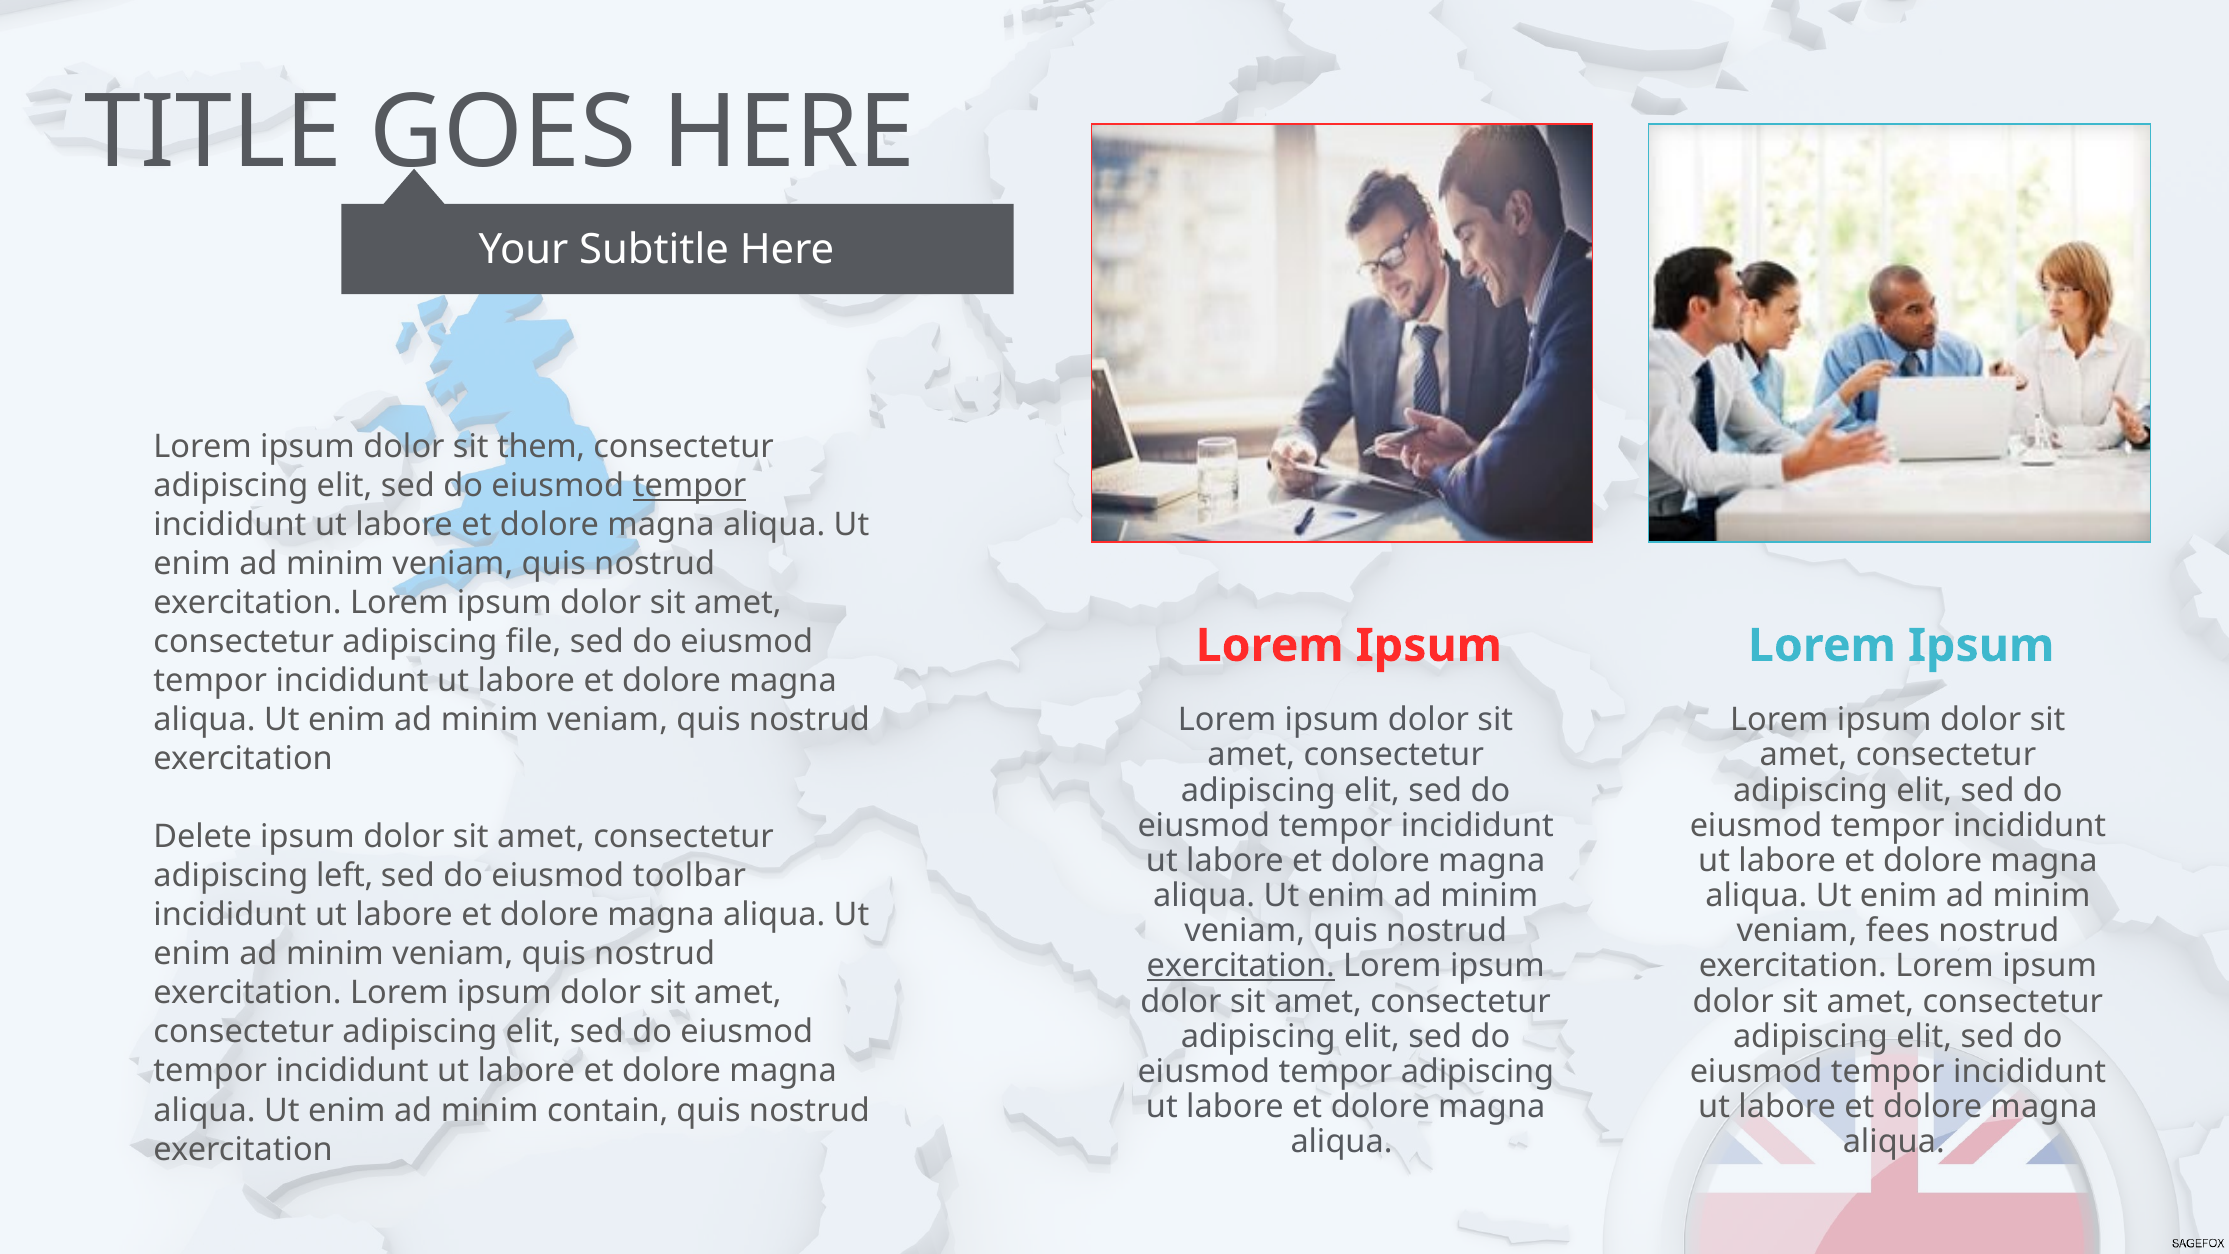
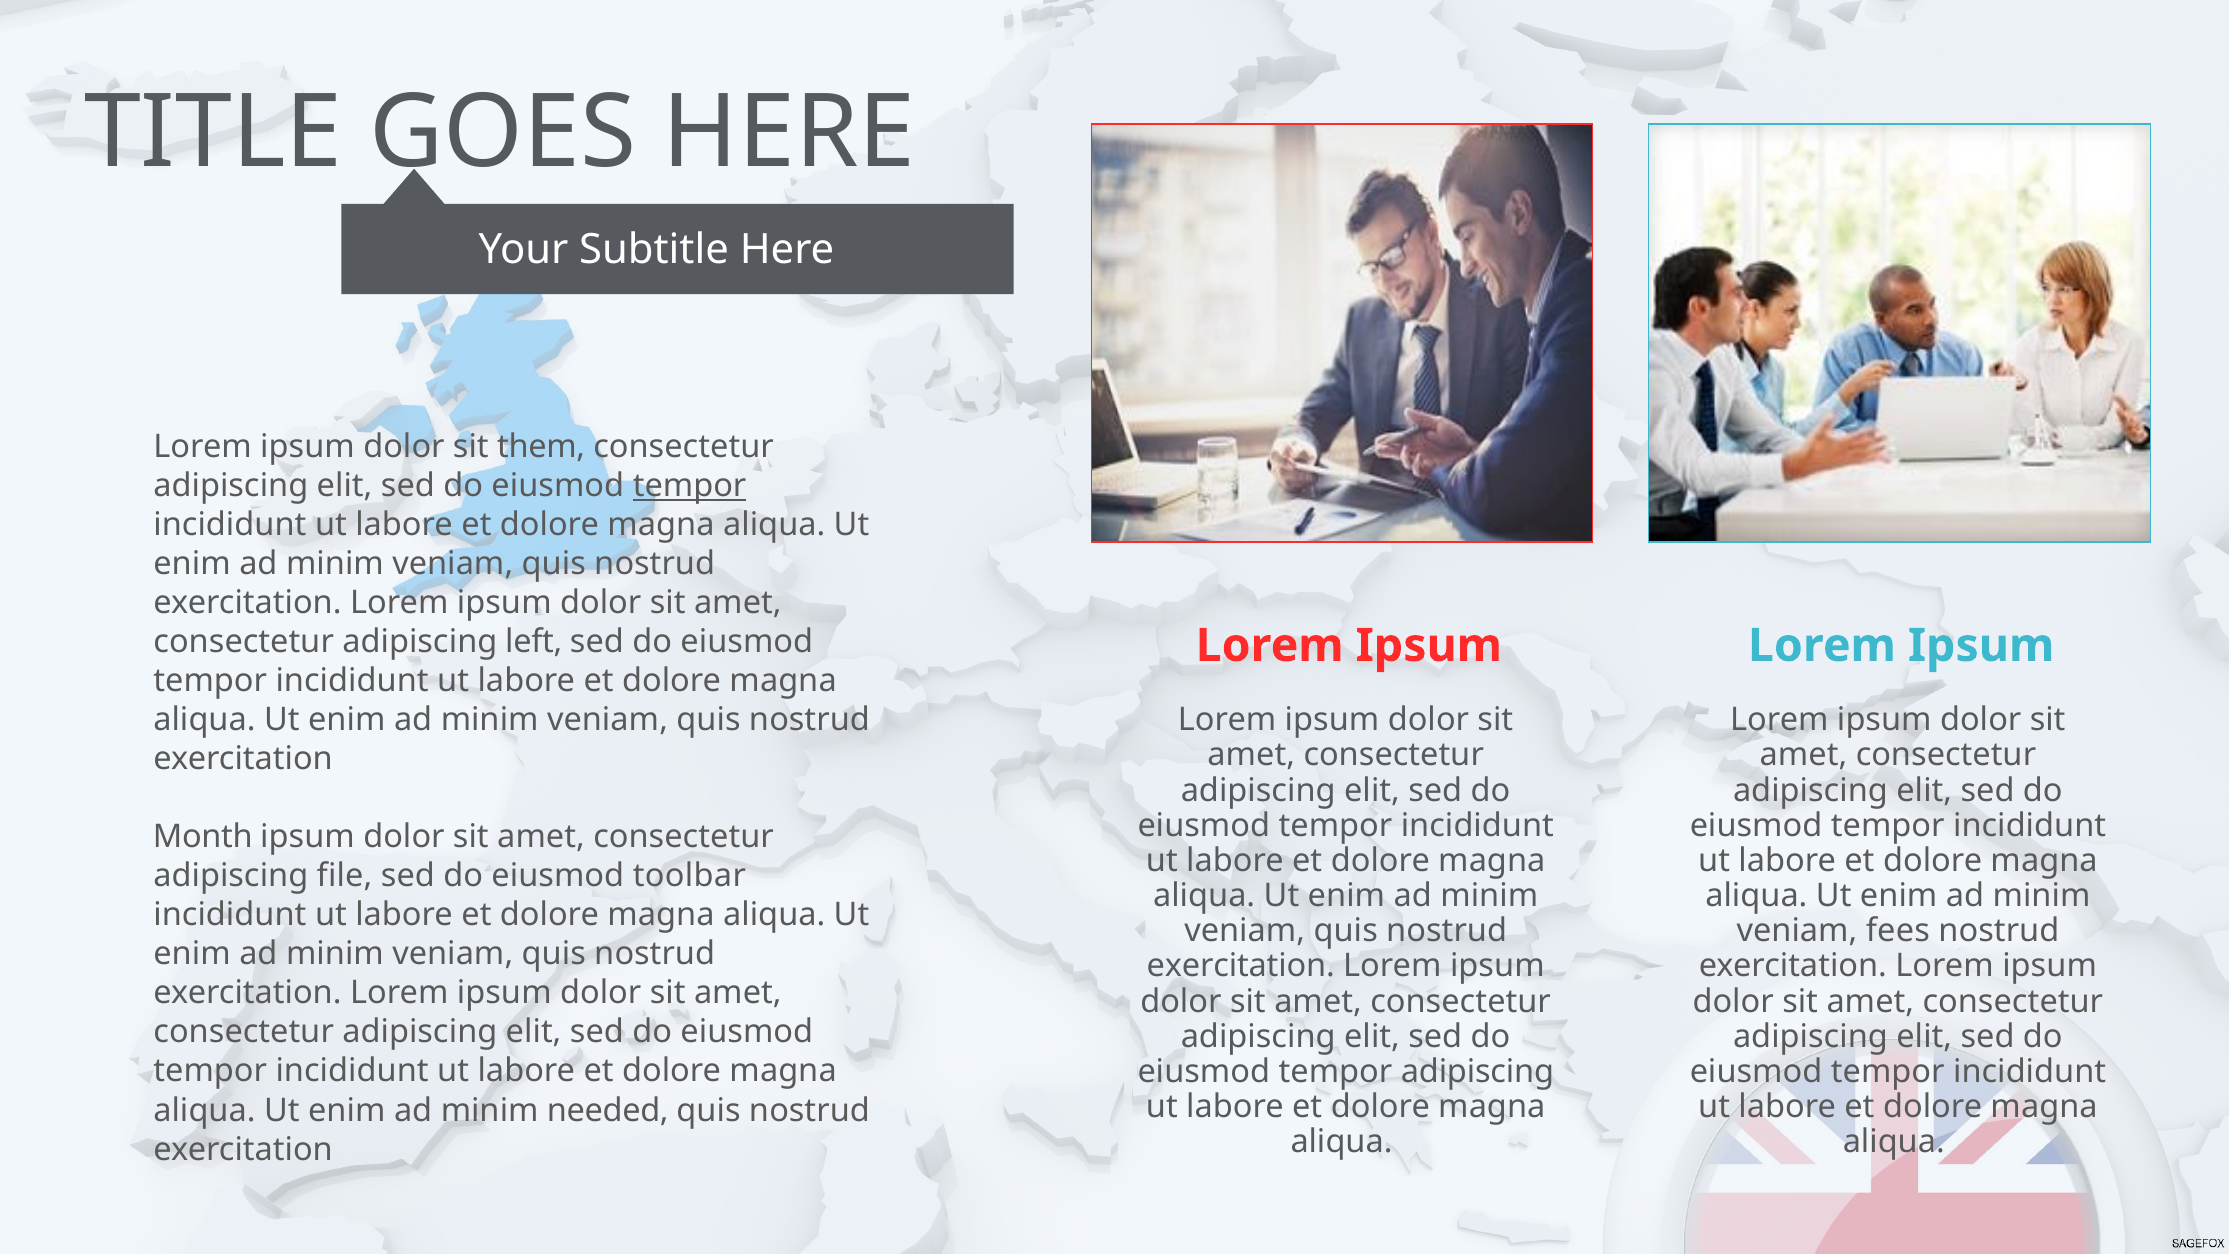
file: file -> left
Delete: Delete -> Month
left: left -> file
exercitation at (1241, 966) underline: present -> none
contain: contain -> needed
